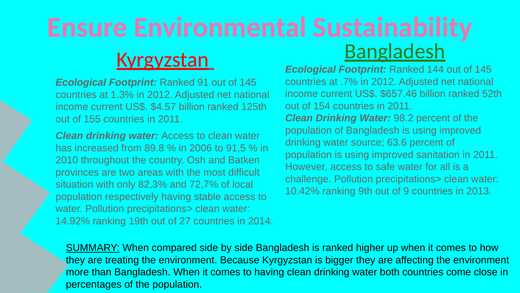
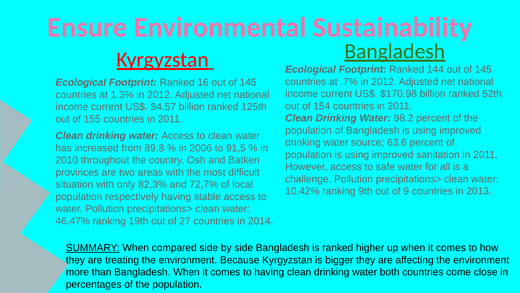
91: 91 -> 16
$657.46: $657.46 -> $170.98
14.92%: 14.92% -> 46.47%
